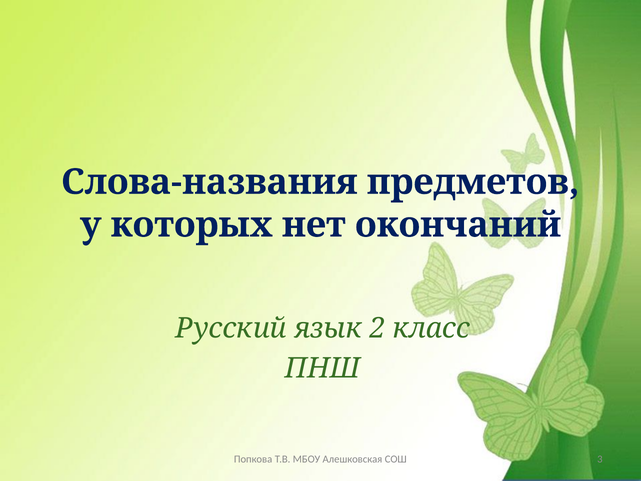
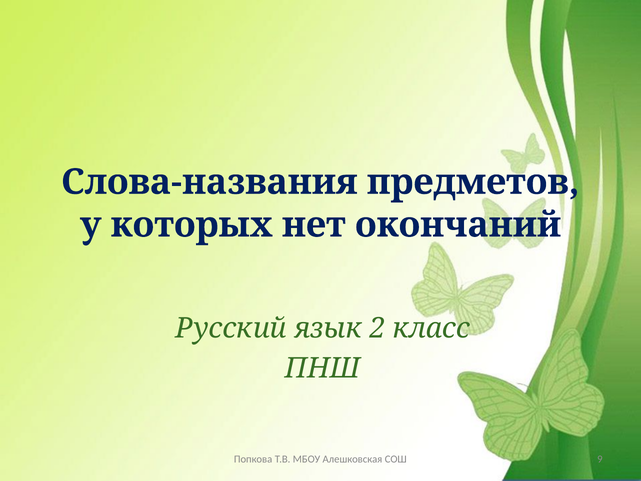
3: 3 -> 9
